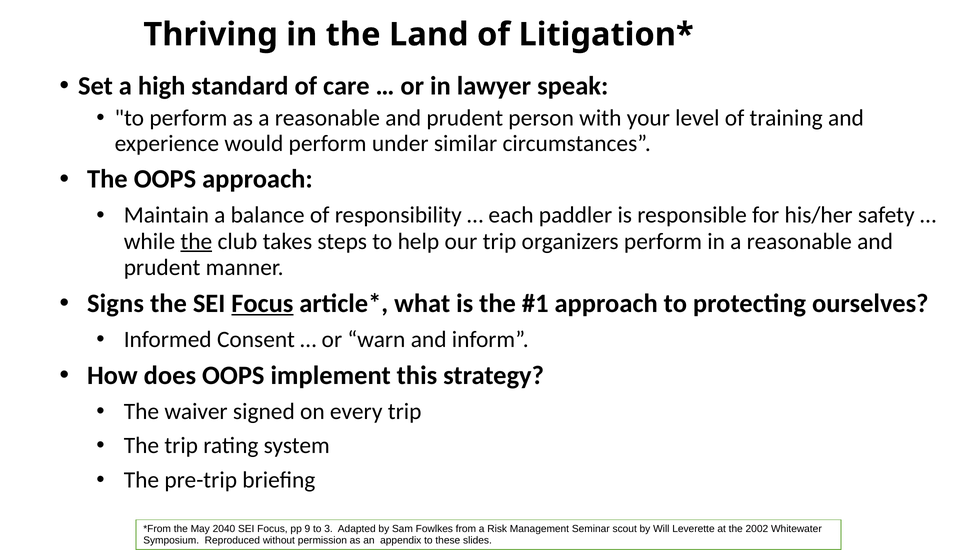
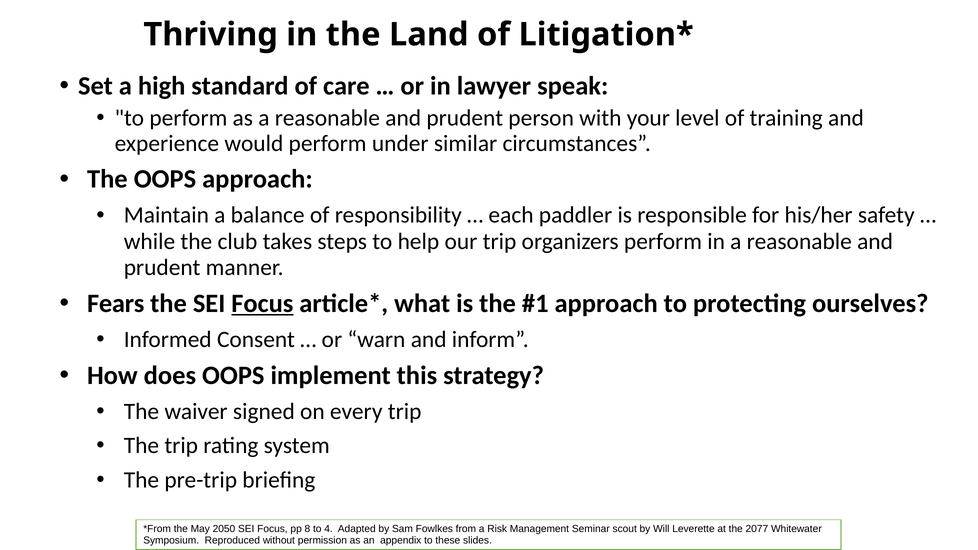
the at (196, 241) underline: present -> none
Signs: Signs -> Fears
2040: 2040 -> 2050
9: 9 -> 8
3: 3 -> 4
2002: 2002 -> 2077
